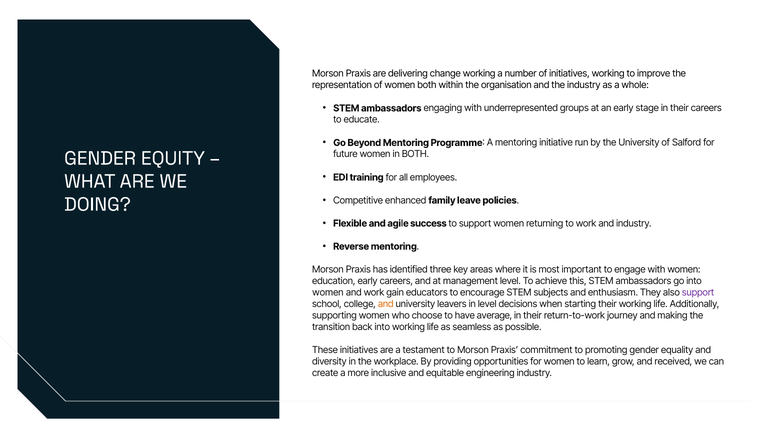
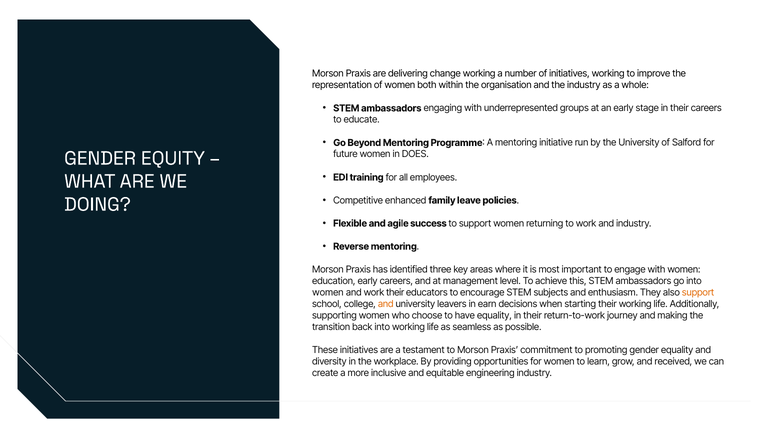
in BOTH: BOTH -> DOES
work gain: gain -> their
support at (698, 293) colour: purple -> orange
in level: level -> earn
have average: average -> equality
